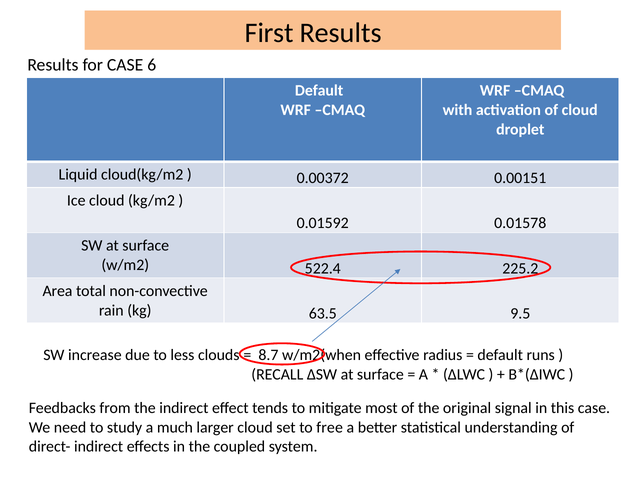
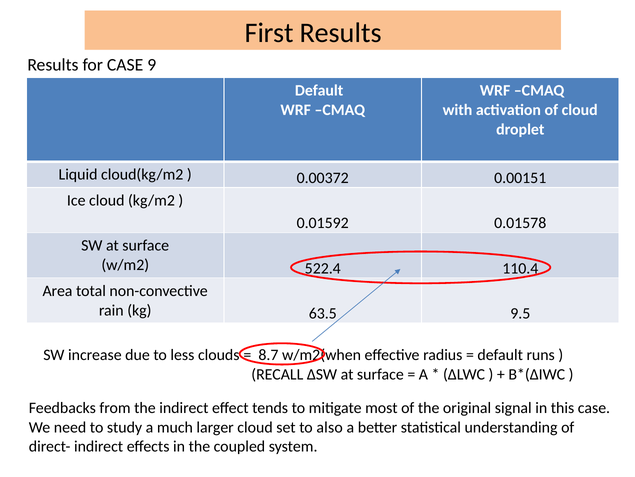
6: 6 -> 9
225.2: 225.2 -> 110.4
free: free -> also
